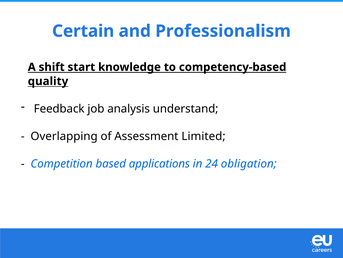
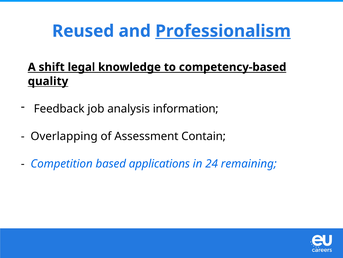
Certain: Certain -> Reused
Professionalism underline: none -> present
start: start -> legal
understand: understand -> information
Limited: Limited -> Contain
obligation: obligation -> remaining
